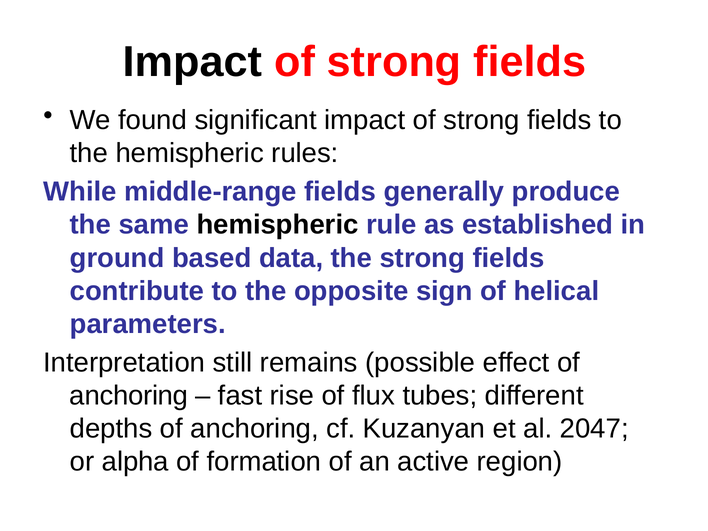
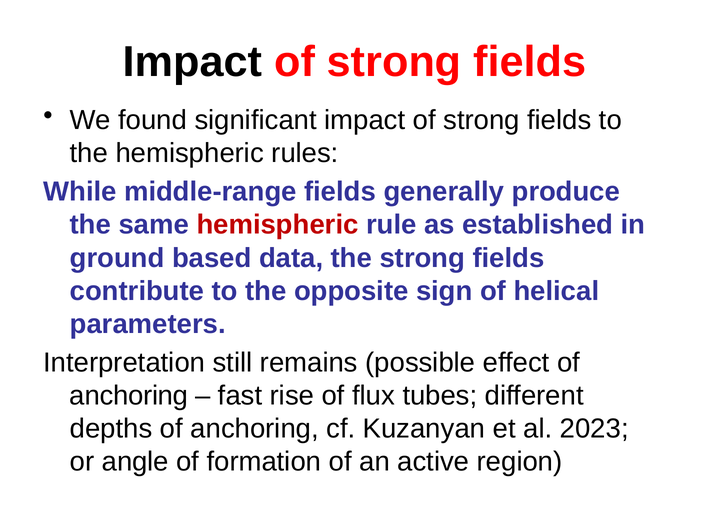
hemispheric at (277, 225) colour: black -> red
2047: 2047 -> 2023
alpha: alpha -> angle
